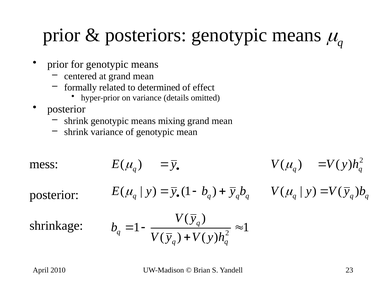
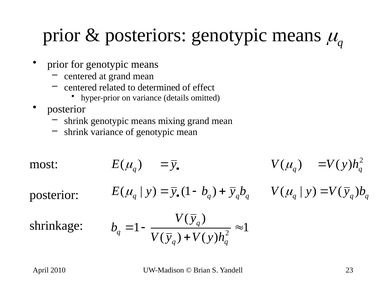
formally at (81, 87): formally -> centered
mess: mess -> most
